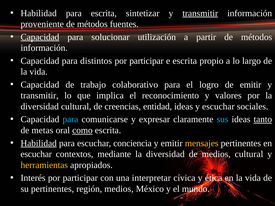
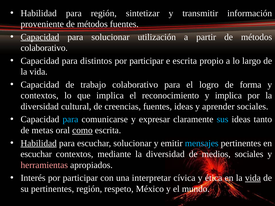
para escrita: escrita -> región
transmitir at (200, 13) underline: present -> none
información at (44, 48): información -> colaborativo
de emitir: emitir -> forma
transmitir at (40, 96): transmitir -> contextos
y valores: valores -> implica
creencias entidad: entidad -> fuentes
y escuchar: escuchar -> aprender
tanto underline: present -> none
escuchar conciencia: conciencia -> solucionar
mensajes colour: yellow -> light blue
medios cultural: cultural -> sociales
herramientas colour: yellow -> pink
vida at (253, 178) underline: none -> present
región medios: medios -> respeto
